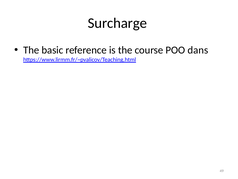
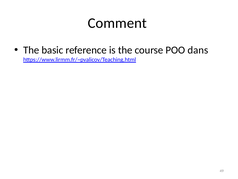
Surcharge: Surcharge -> Comment
